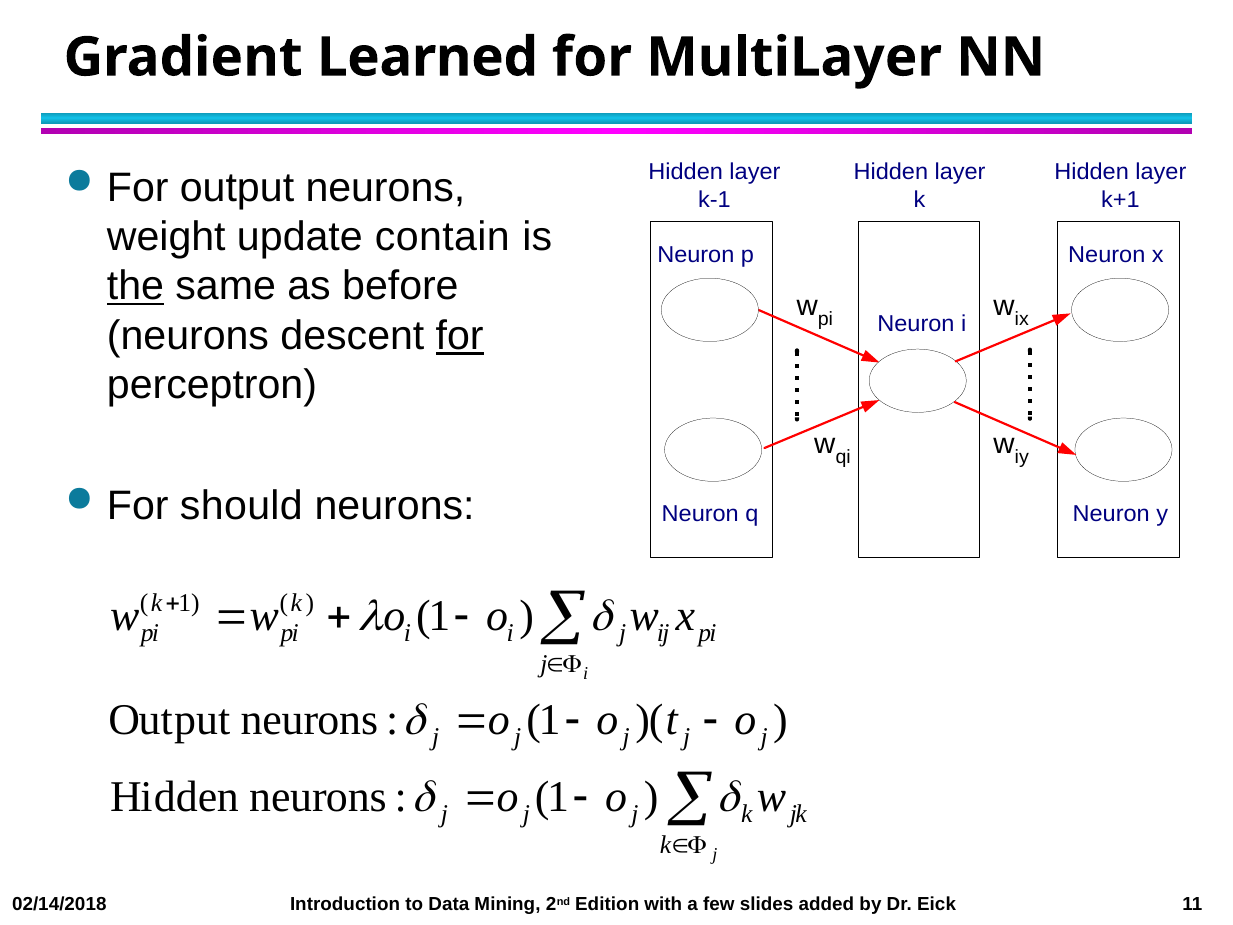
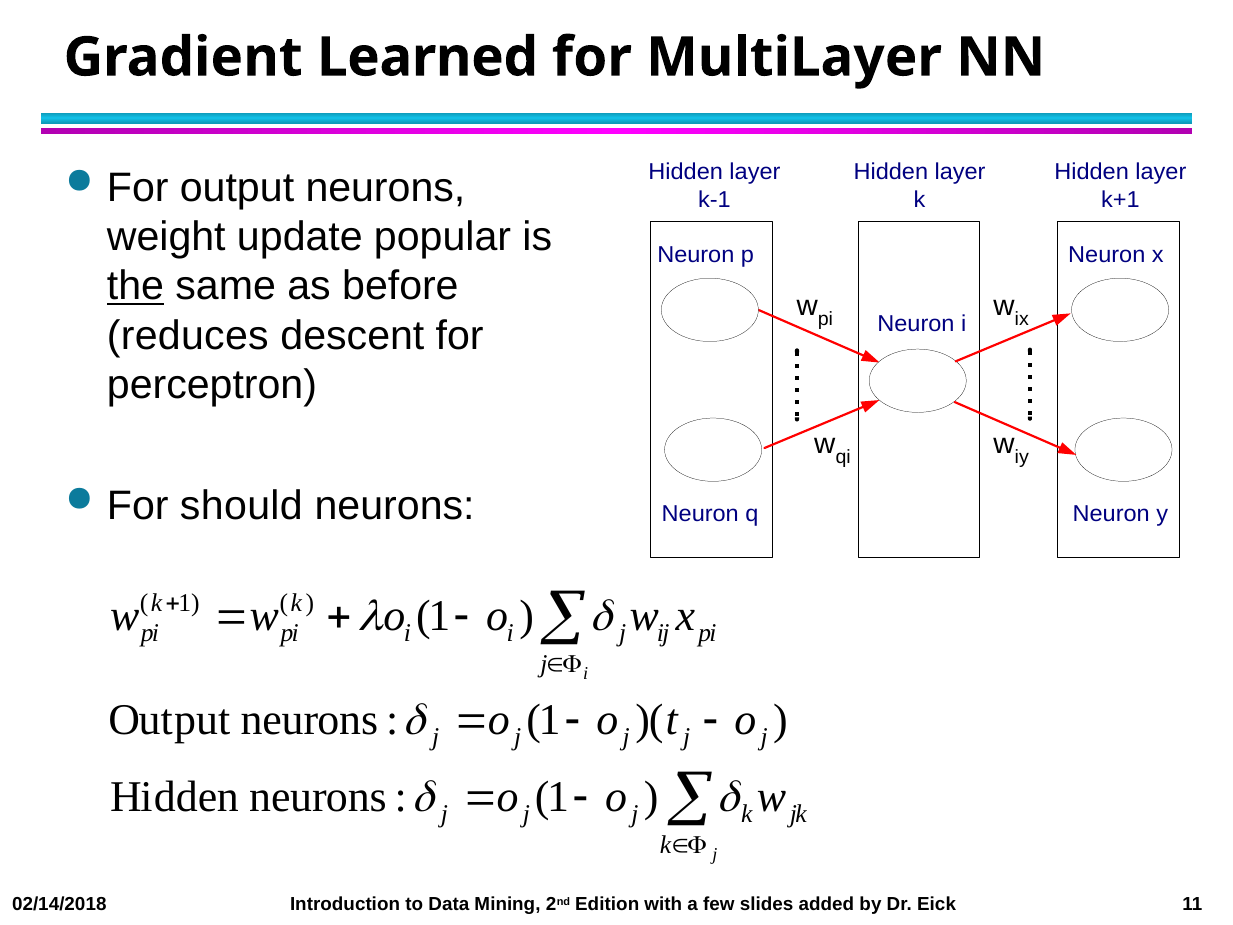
contain: contain -> popular
neurons at (188, 336): neurons -> reduces
for at (460, 336) underline: present -> none
